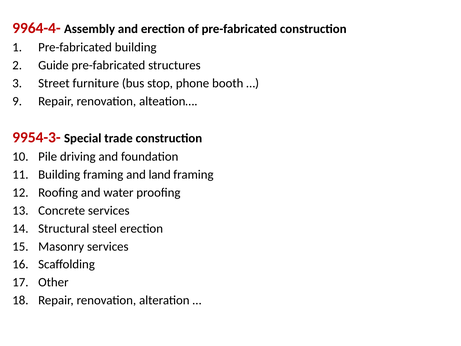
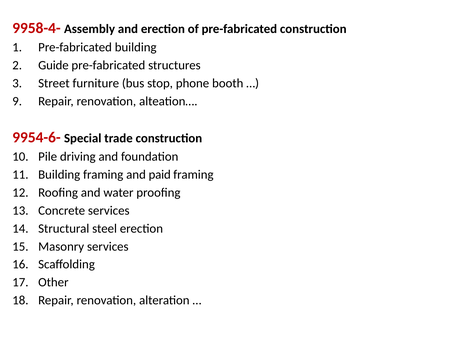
9964-4-: 9964-4- -> 9958-4-
9954-3-: 9954-3- -> 9954-6-
land: land -> paid
